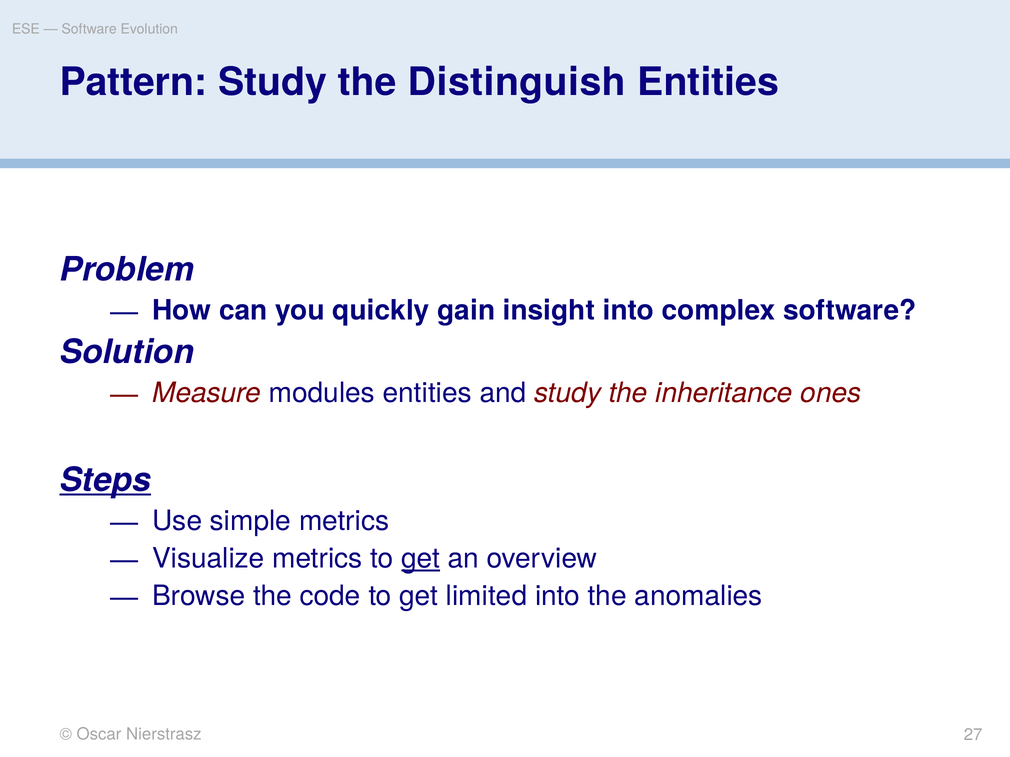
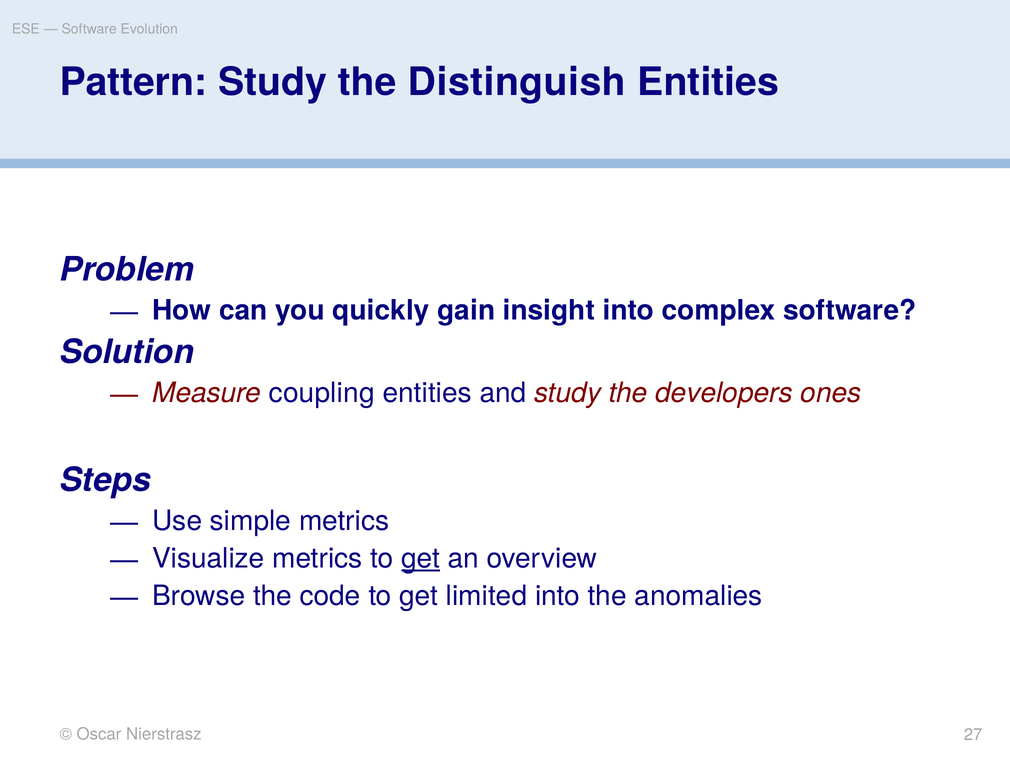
modules: modules -> coupling
inheritance: inheritance -> developers
Steps underline: present -> none
